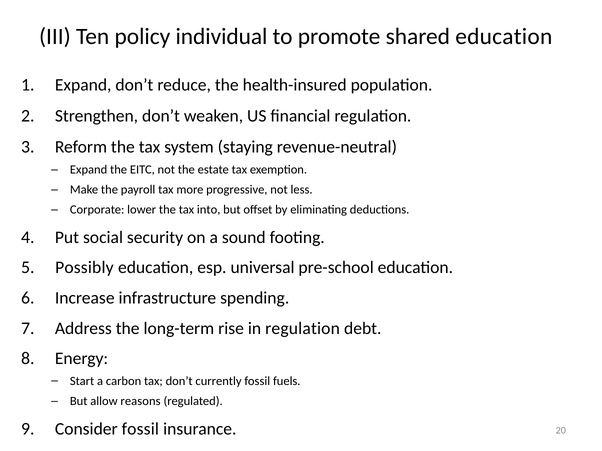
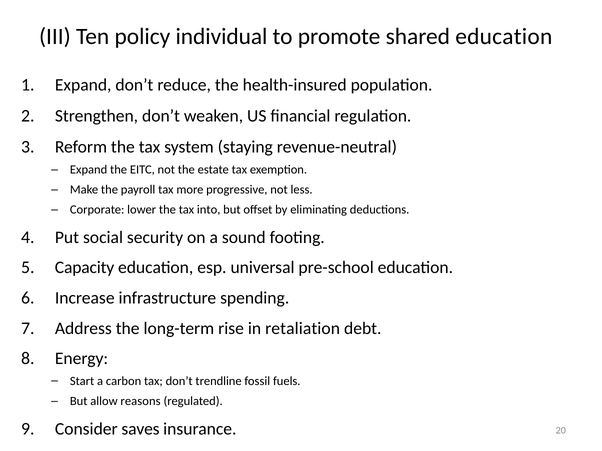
Possibly: Possibly -> Capacity
in regulation: regulation -> retaliation
currently: currently -> trendline
Consider fossil: fossil -> saves
